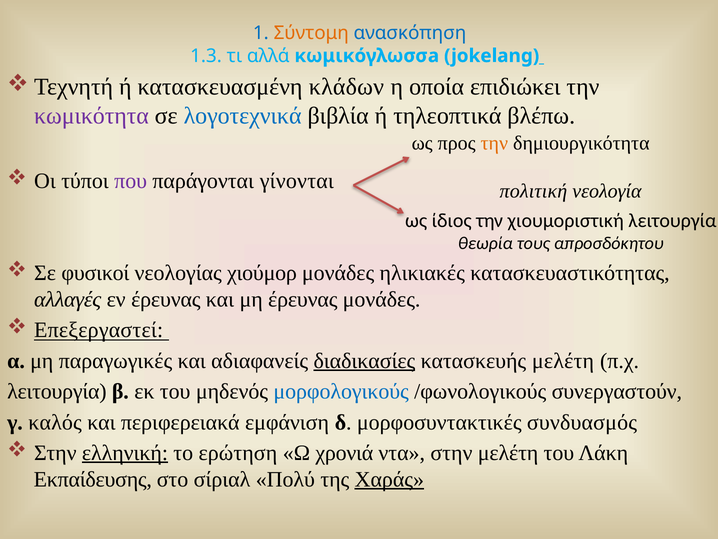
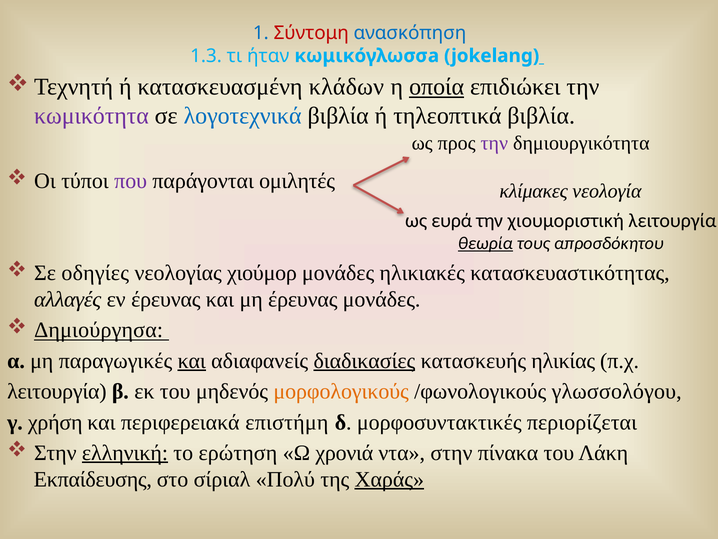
Σύντομη colour: orange -> red
αλλά: αλλά -> ήταν
οποία underline: none -> present
τηλεοπτικά βλέπω: βλέπω -> βιβλία
την at (494, 143) colour: orange -> purple
γίνονται: γίνονται -> ομιλητές
πολιτική: πολιτική -> κλίμακες
ίδιος: ίδιος -> ευρά
θεωρία underline: none -> present
φυσικοί: φυσικοί -> οδηγίες
Επεξεργαστεί: Επεξεργαστεί -> Δημιούργησα
και at (192, 361) underline: none -> present
κατασκευής μελέτη: μελέτη -> ηλικίας
μορφολογικούς colour: blue -> orange
συνεργαστούν: συνεργαστούν -> γλωσσολόγου
καλός: καλός -> χρήση
εμφάνιση: εμφάνιση -> επιστήμη
συνδυασμός: συνδυασμός -> περιορίζεται
στην μελέτη: μελέτη -> πίνακα
